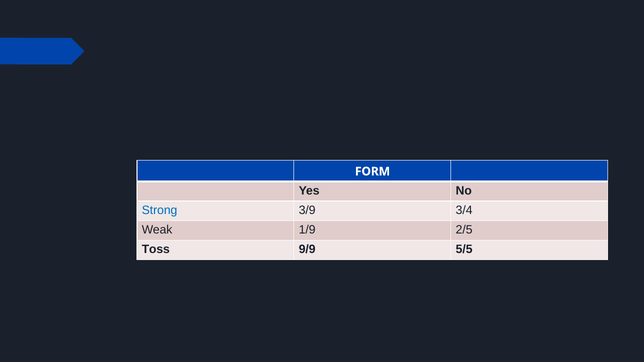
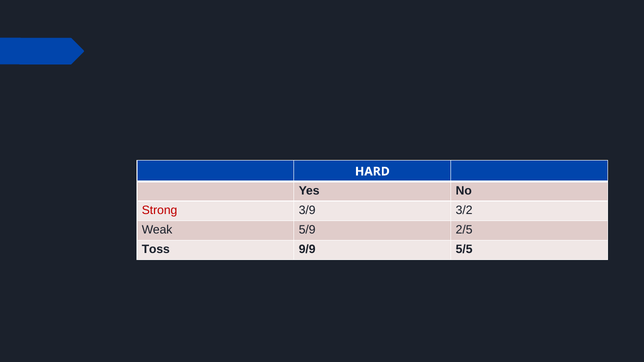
FORM: FORM -> HARD
Strong colour: blue -> red
3/4: 3/4 -> 3/2
1/9: 1/9 -> 5/9
